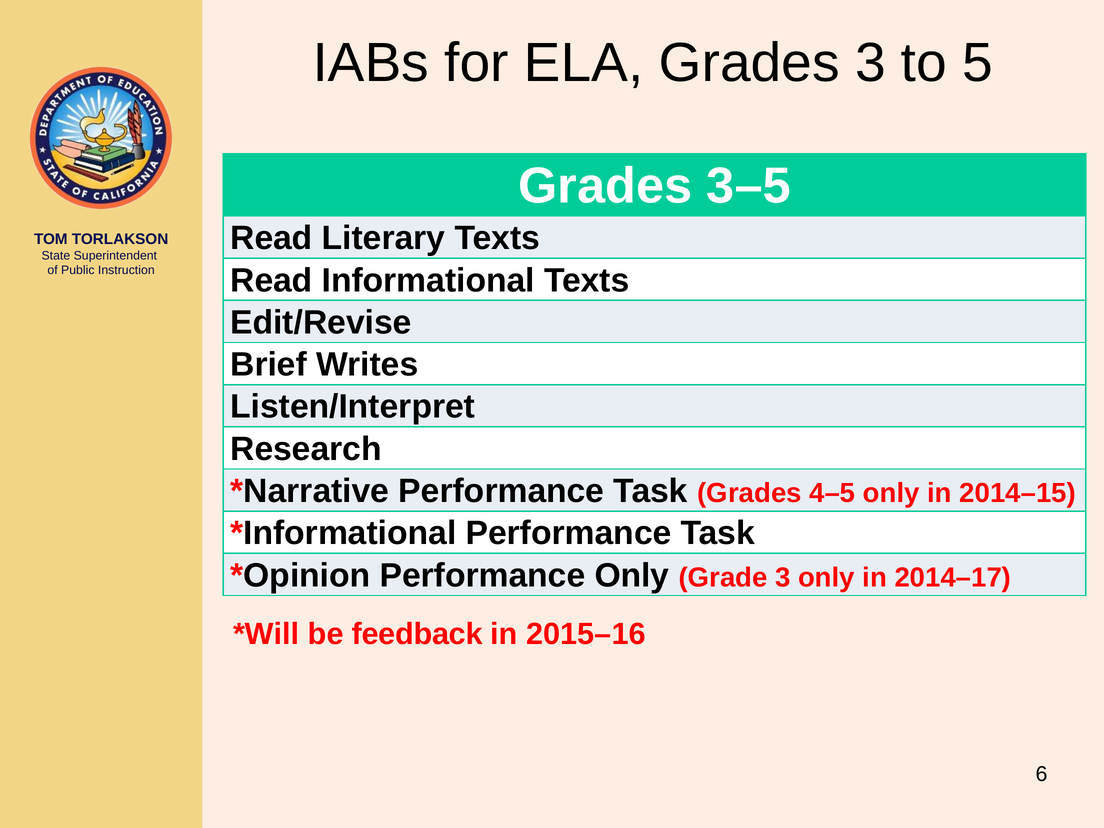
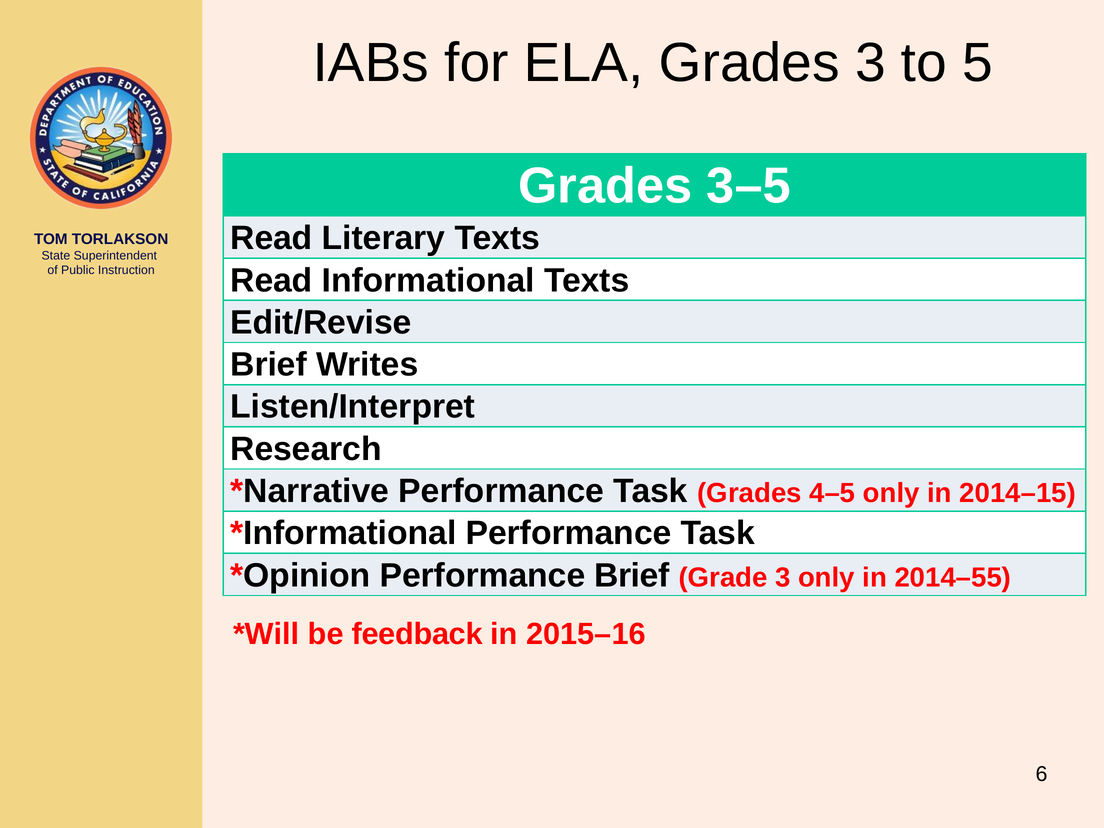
Performance Only: Only -> Brief
2014–17: 2014–17 -> 2014–55
